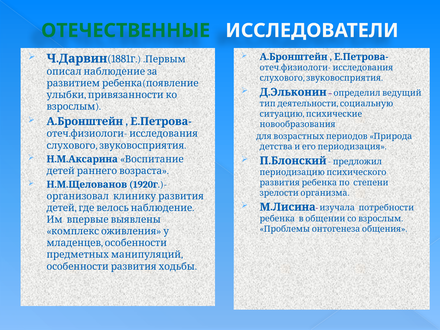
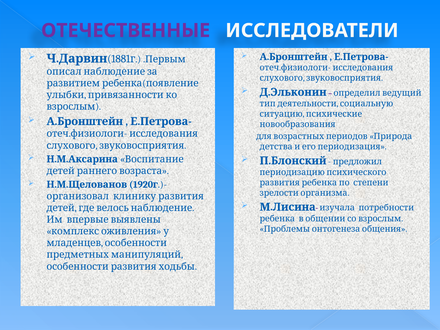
ОТЕЧЕСТВЕННЫЕ colour: green -> purple
